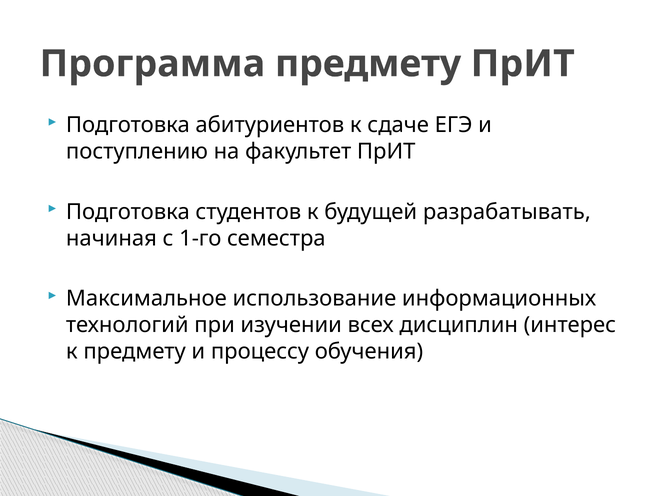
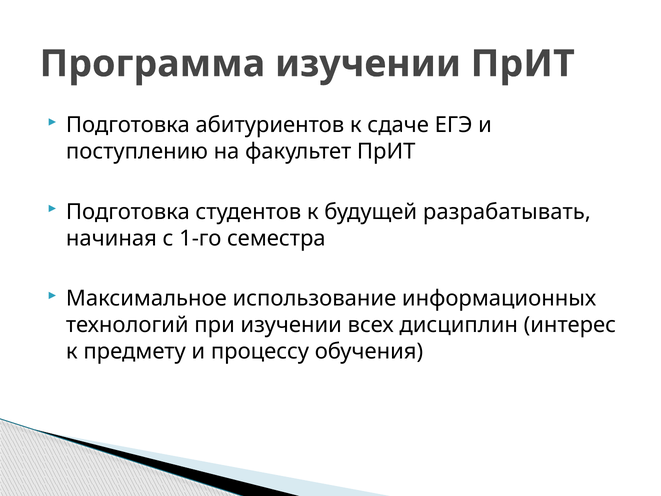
Программа предмету: предмету -> изучении
